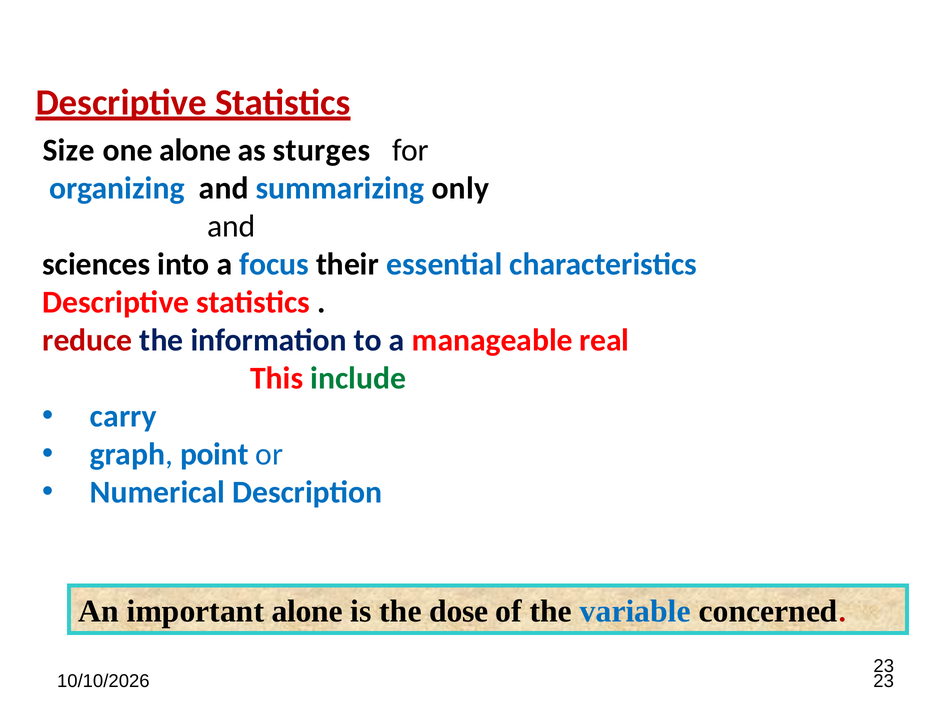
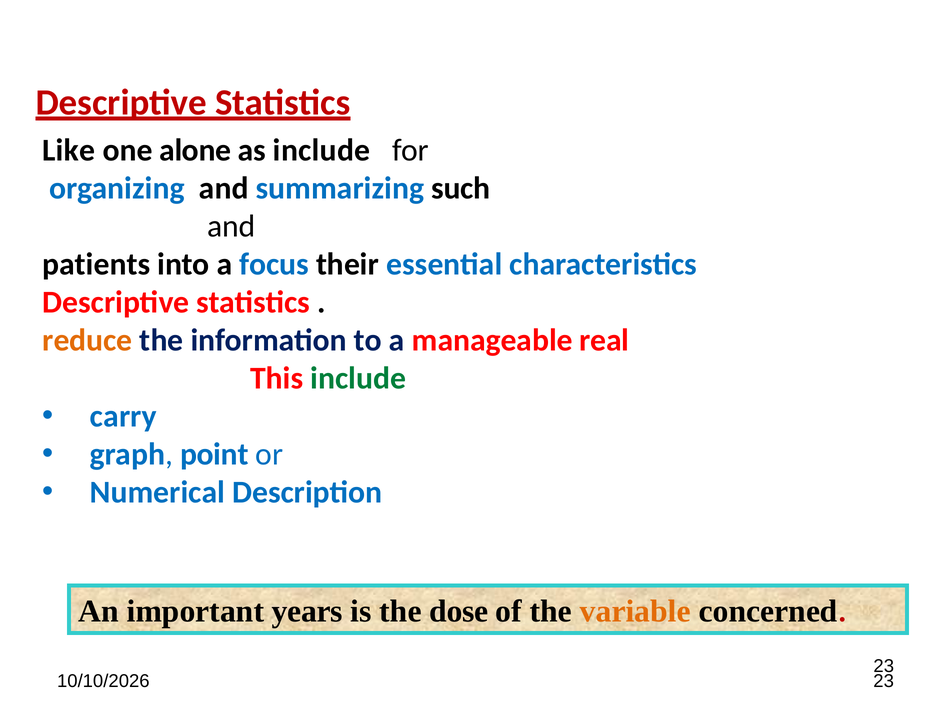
Size: Size -> Like
as sturges: sturges -> include
only: only -> such
sciences: sciences -> patients
reduce colour: red -> orange
important alone: alone -> years
variable colour: blue -> orange
